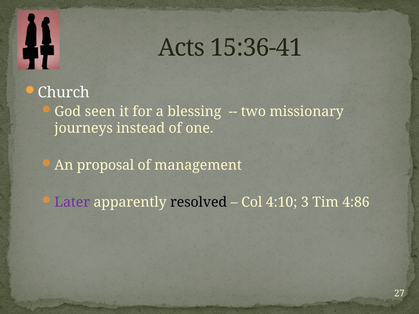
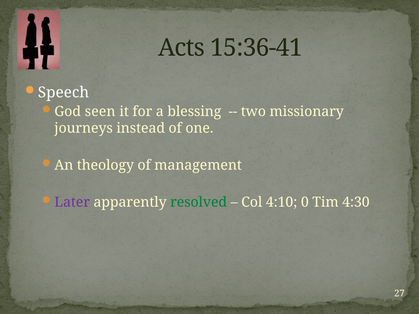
Church: Church -> Speech
proposal: proposal -> theology
resolved colour: black -> green
3: 3 -> 0
4:86: 4:86 -> 4:30
